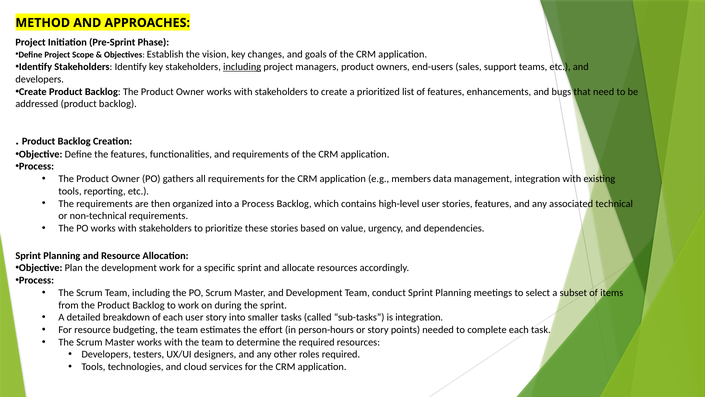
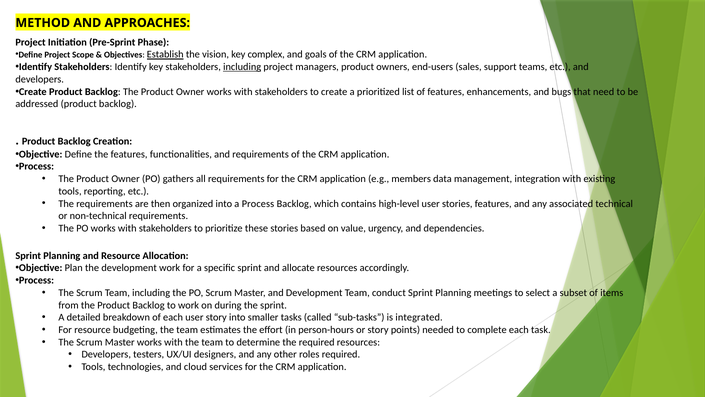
Establish underline: none -> present
changes: changes -> complex
is integration: integration -> integrated
